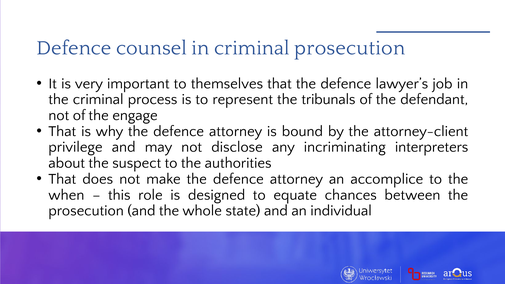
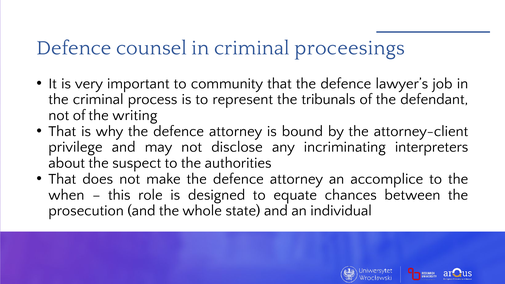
criminal prosecution: prosecution -> proceesings
themselves: themselves -> community
engage: engage -> writing
